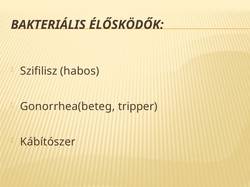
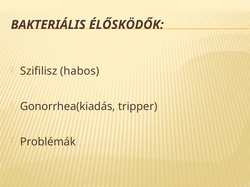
Gonorrhea(beteg: Gonorrhea(beteg -> Gonorrhea(kiadás
Kábítószer: Kábítószer -> Problémák
